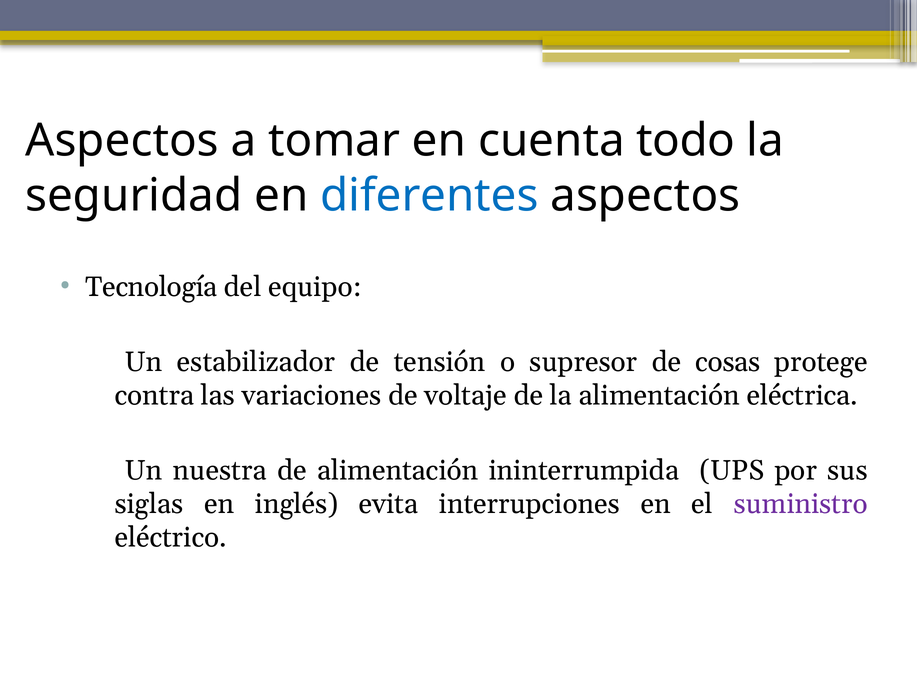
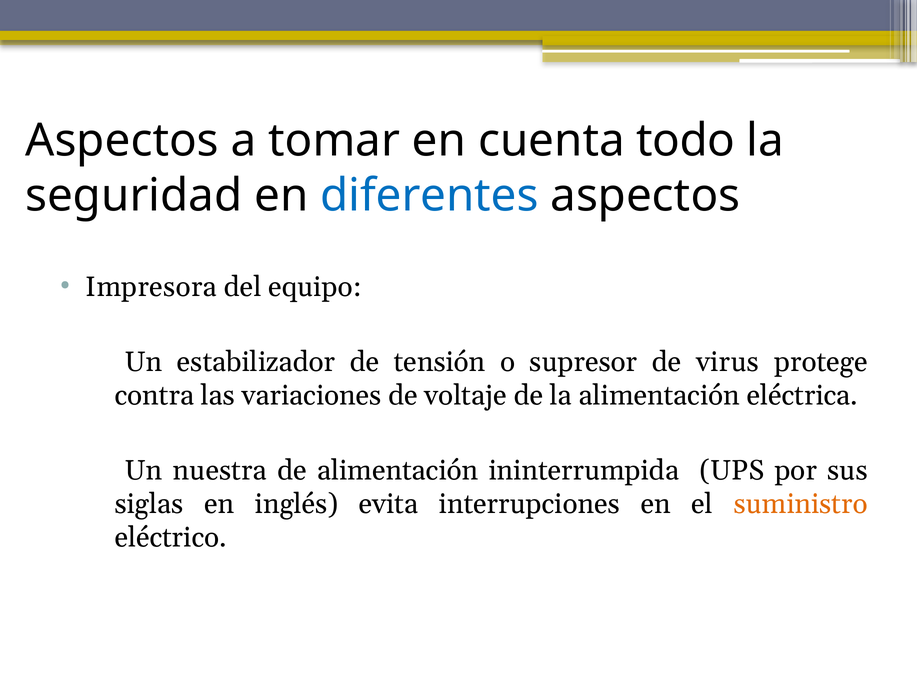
Tecnología: Tecnología -> Impresora
cosas: cosas -> virus
suministro colour: purple -> orange
